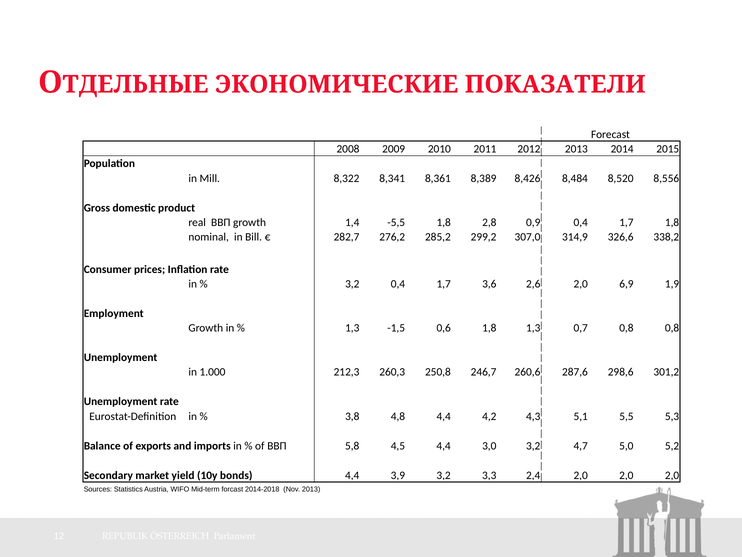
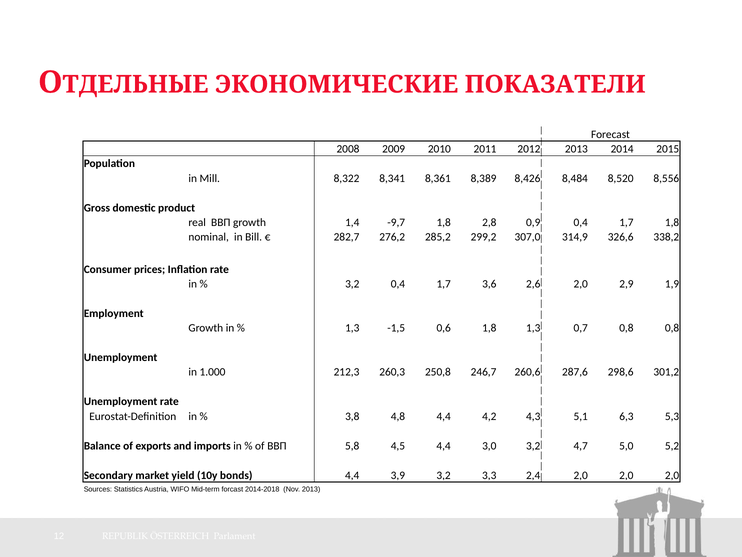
-5,5: -5,5 -> -9,7
6,9: 6,9 -> 2,9
5,5: 5,5 -> 6,3
